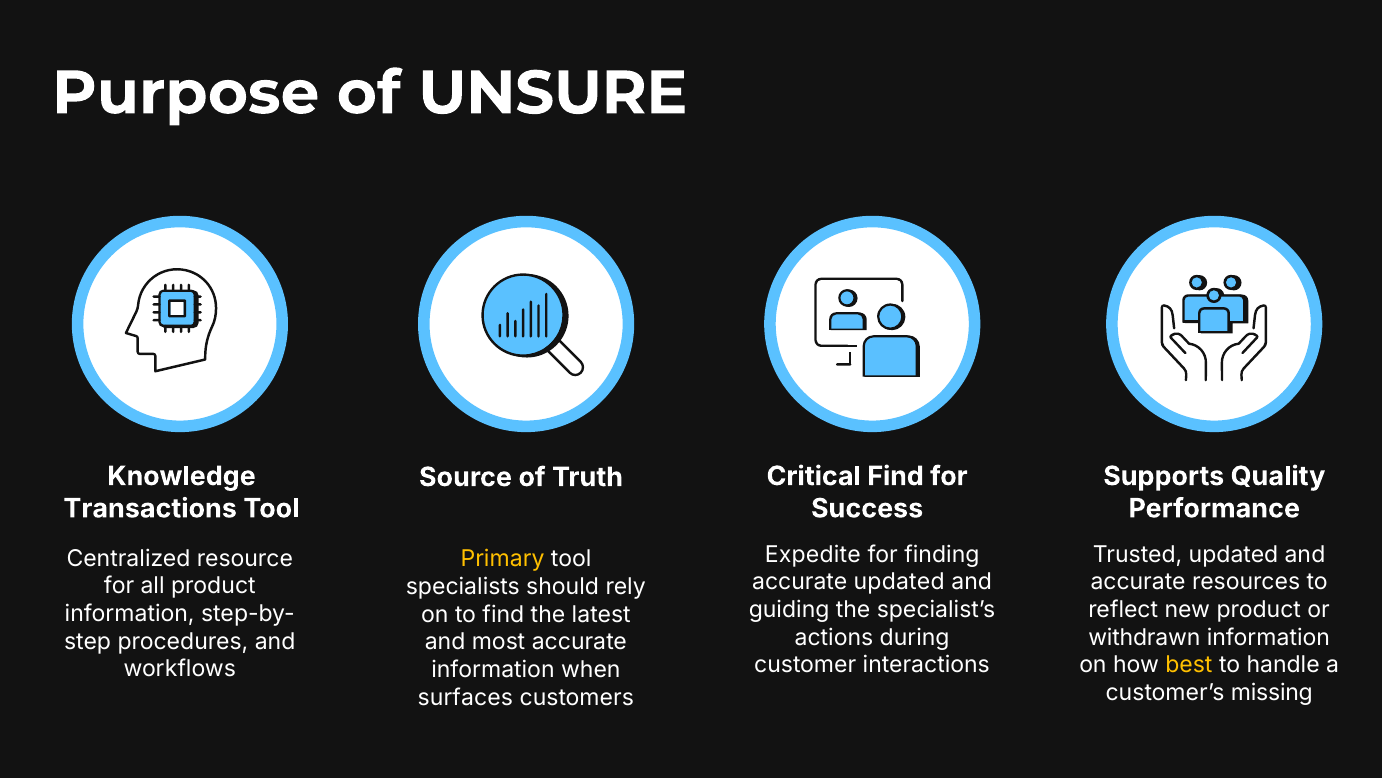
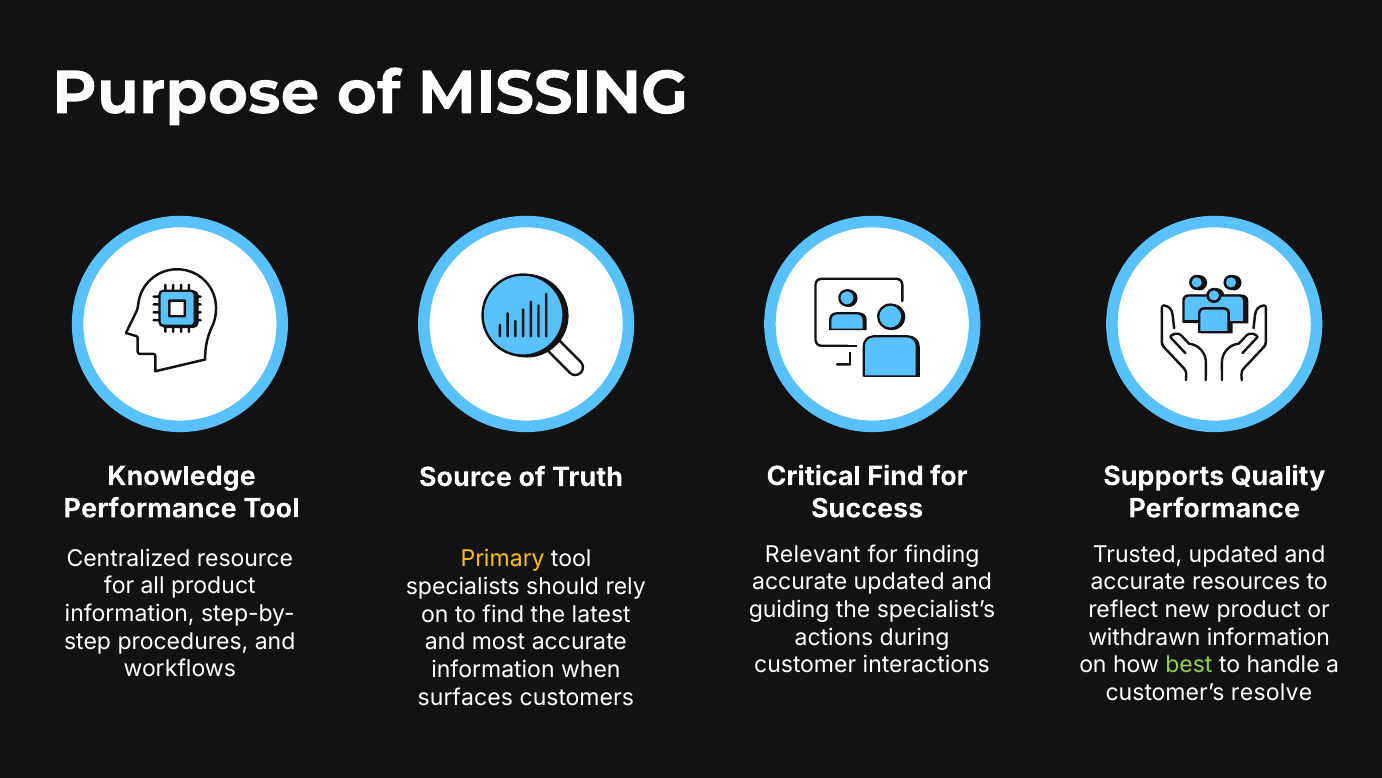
UNSURE: UNSURE -> MISSING
Transactions at (150, 508): Transactions -> Performance
Expedite: Expedite -> Relevant
best colour: yellow -> light green
missing: missing -> resolve
